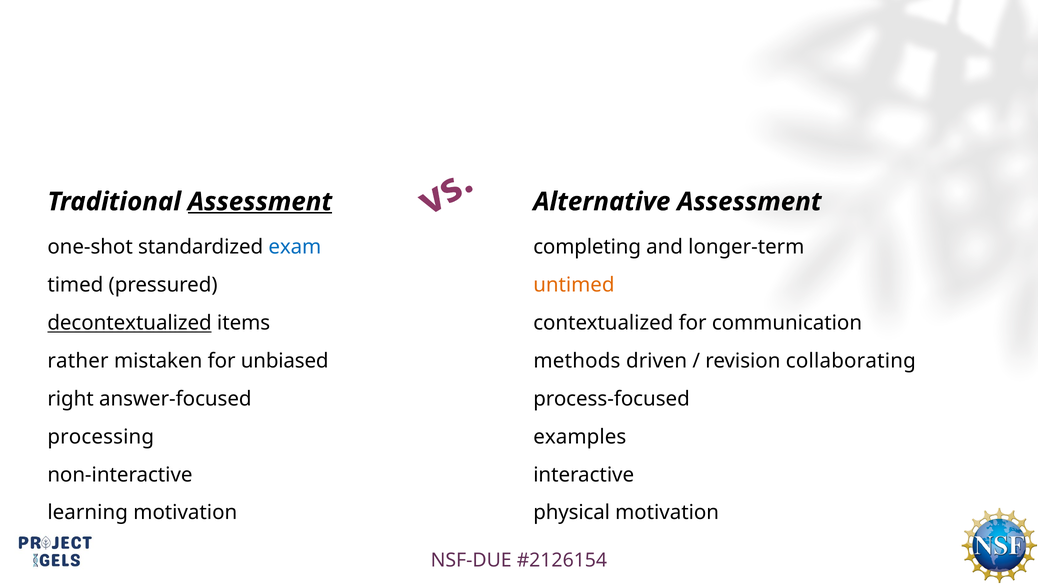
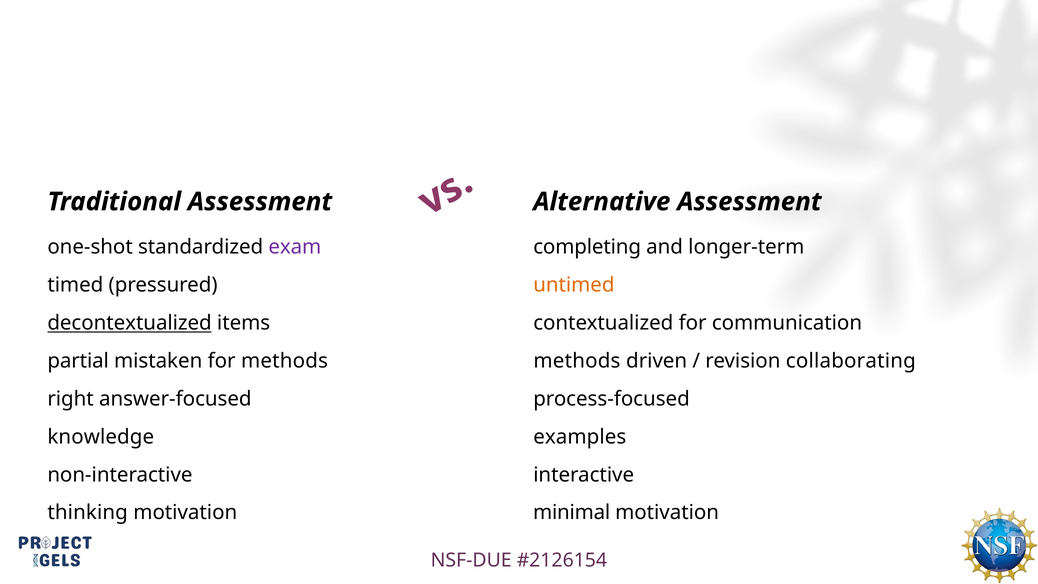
Assessment at (260, 202) underline: present -> none
exam colour: blue -> purple
rather: rather -> partial
for unbiased: unbiased -> methods
processing: processing -> knowledge
learning: learning -> thinking
physical: physical -> minimal
